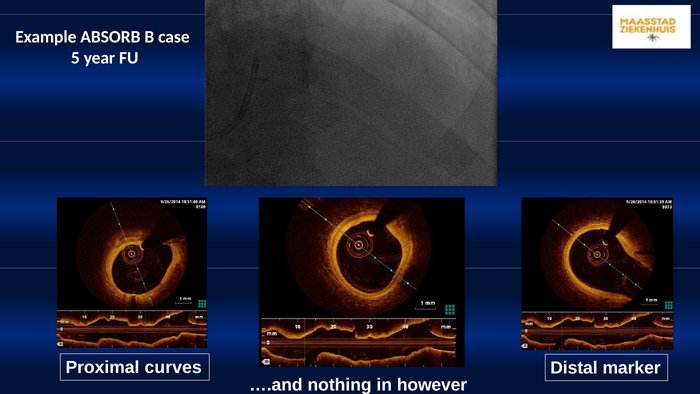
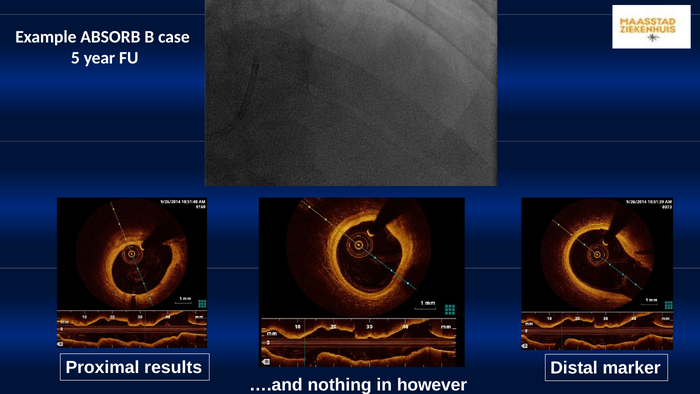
curves: curves -> results
